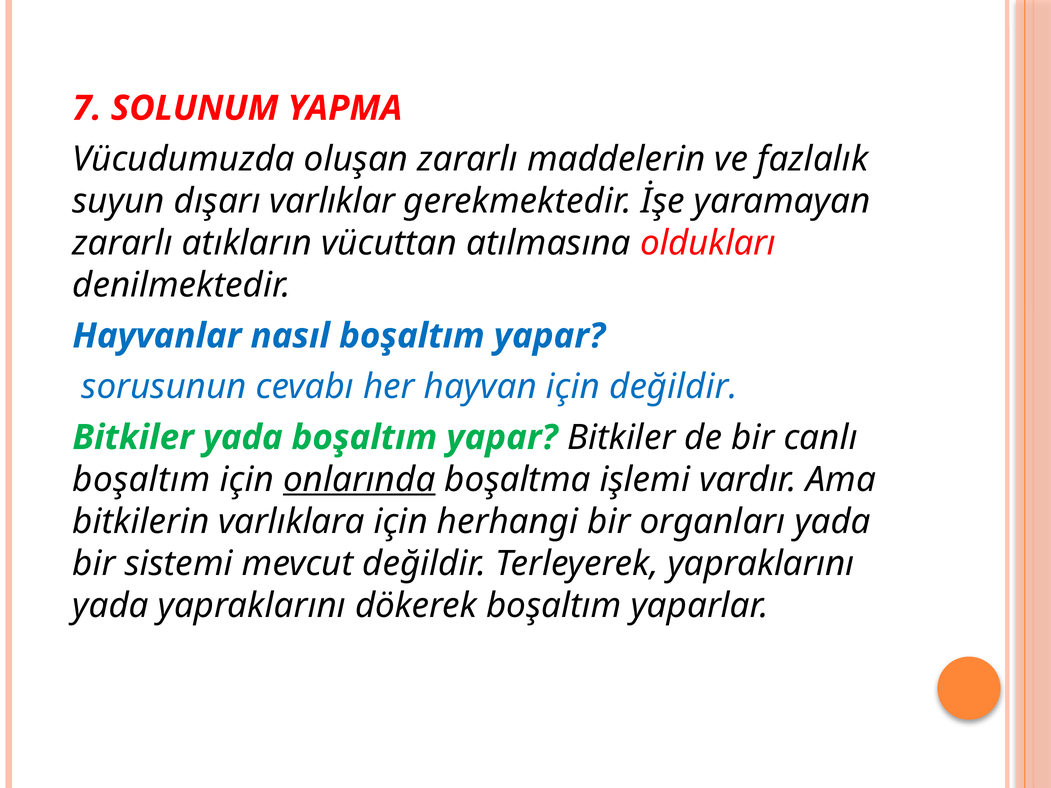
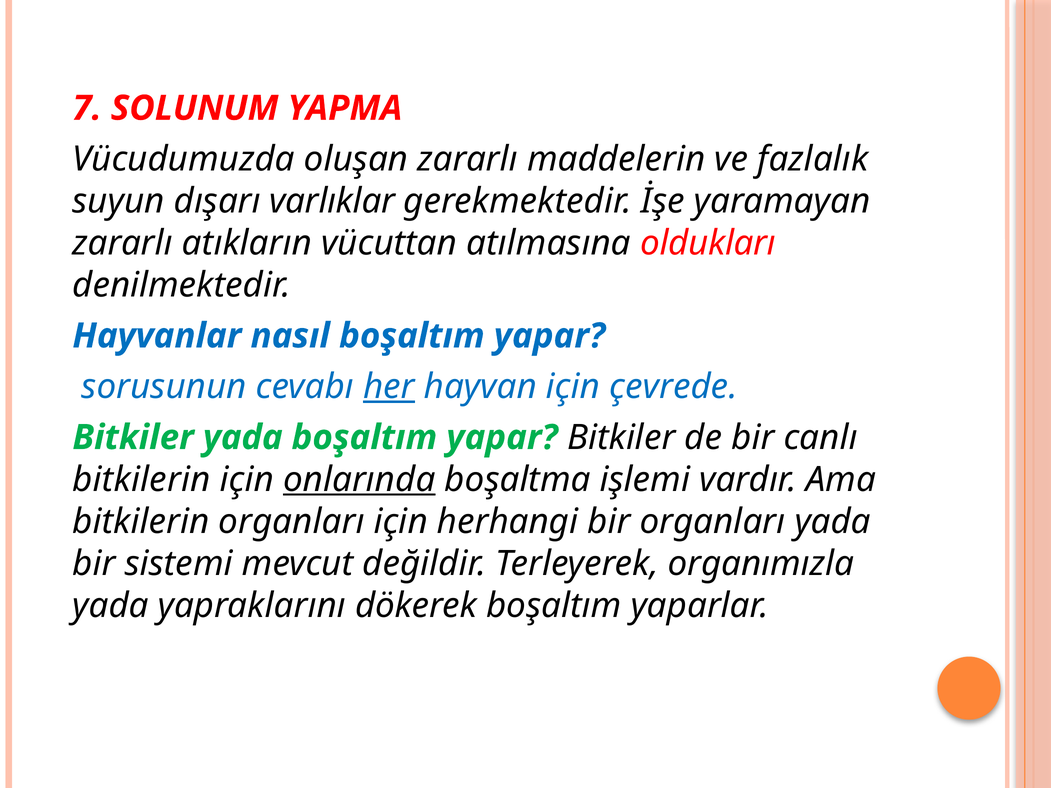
her underline: none -> present
için değildir: değildir -> çevrede
boşaltım at (141, 480): boşaltım -> bitkilerin
bitkilerin varlıklara: varlıklara -> organları
Terleyerek yapraklarını: yapraklarını -> organımızla
